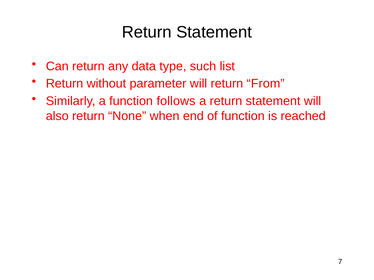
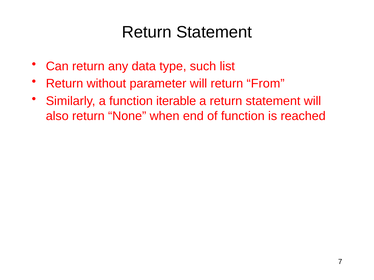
follows: follows -> iterable
